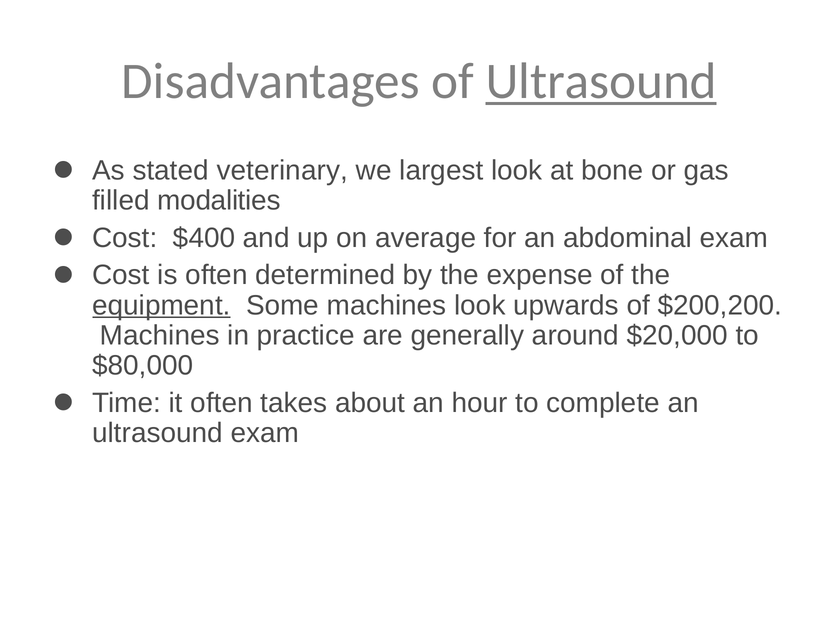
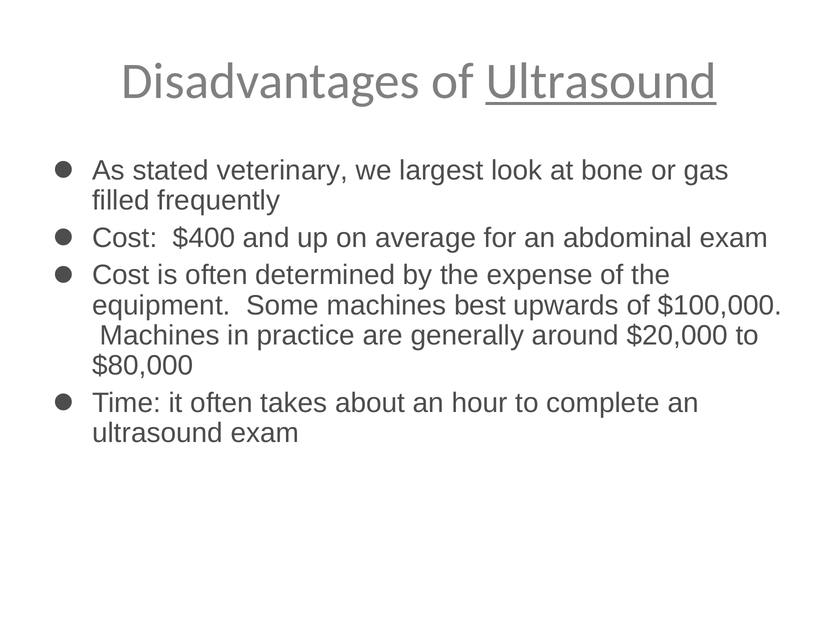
modalities: modalities -> frequently
equipment underline: present -> none
machines look: look -> best
$200,200: $200,200 -> $100,000
